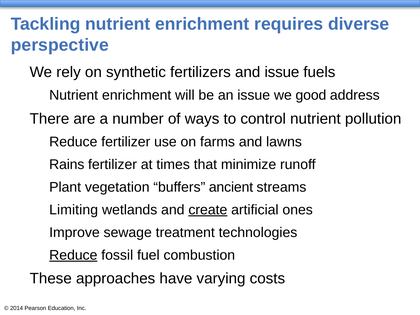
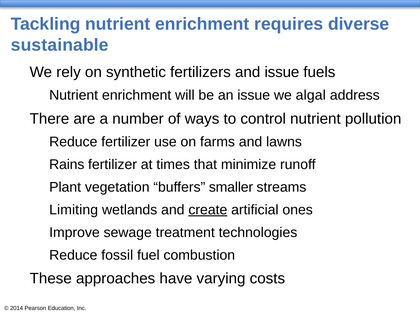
perspective: perspective -> sustainable
good: good -> algal
ancient: ancient -> smaller
Reduce at (73, 255) underline: present -> none
